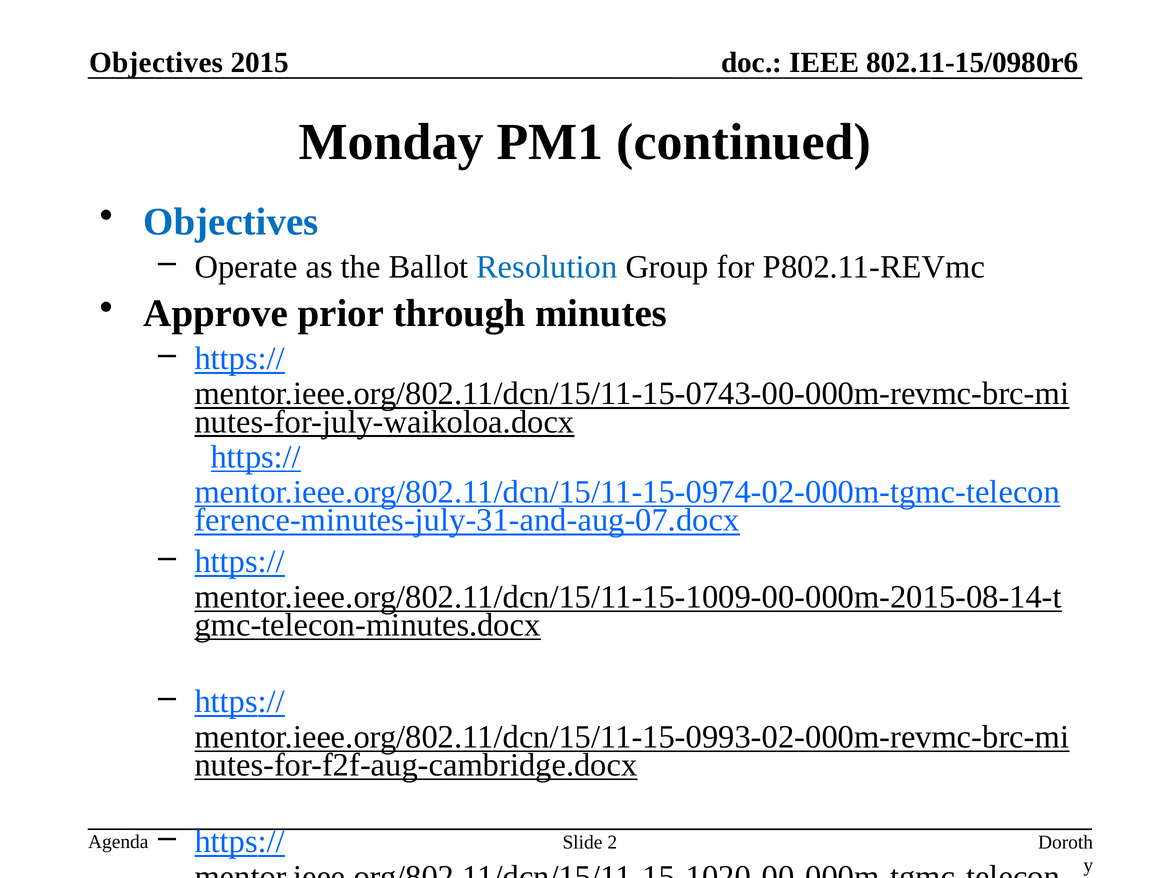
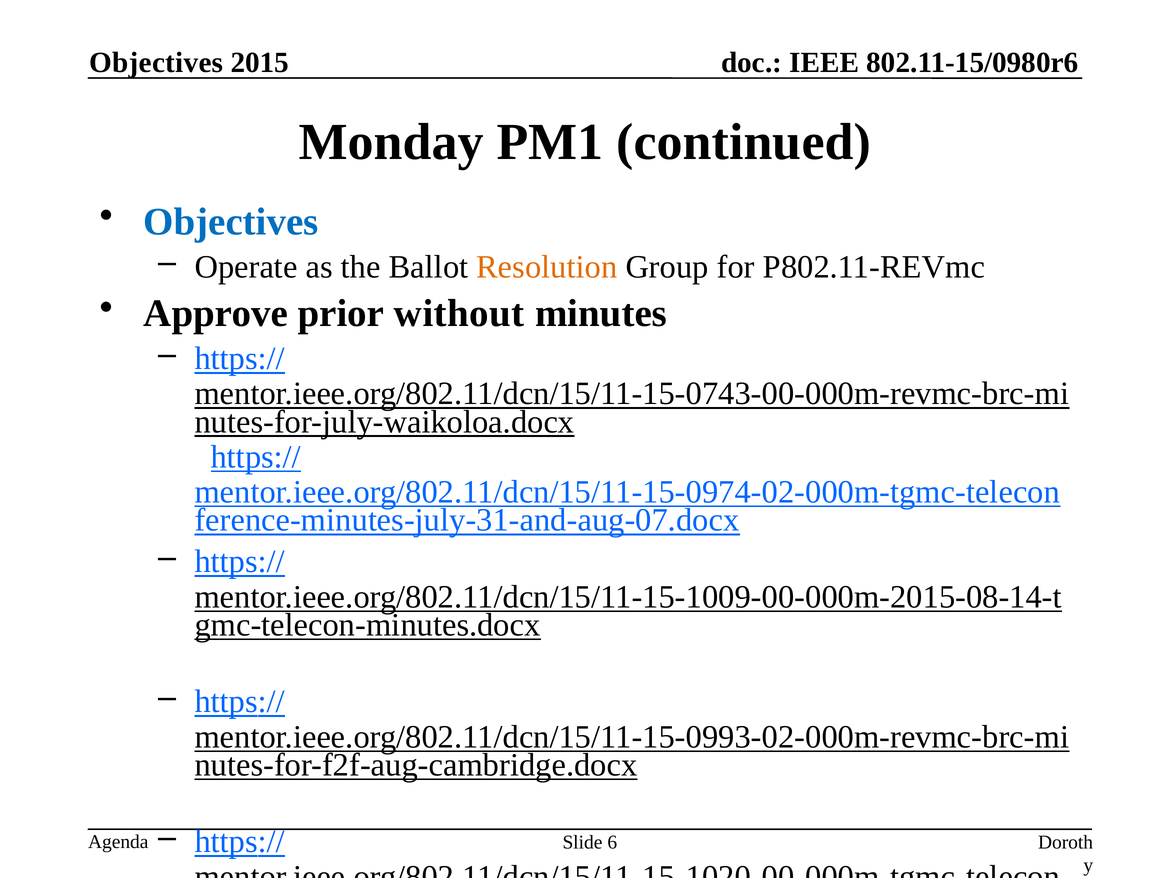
Resolution colour: blue -> orange
through: through -> without
2: 2 -> 6
